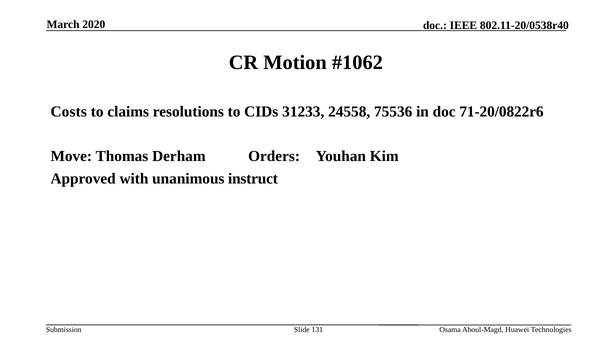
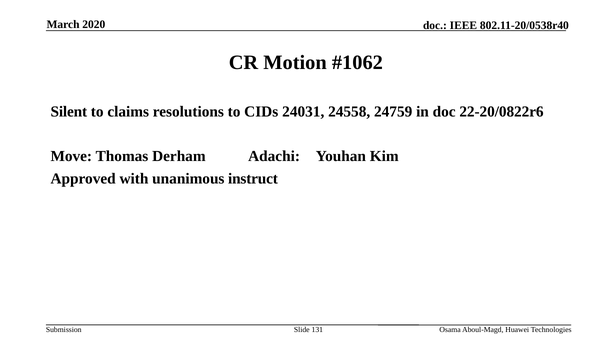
Costs: Costs -> Silent
31233: 31233 -> 24031
75536: 75536 -> 24759
71-20/0822r6: 71-20/0822r6 -> 22-20/0822r6
Orders: Orders -> Adachi
